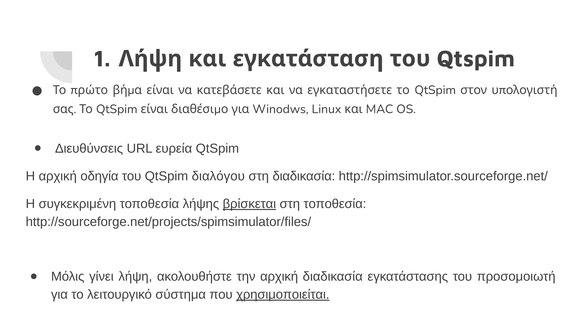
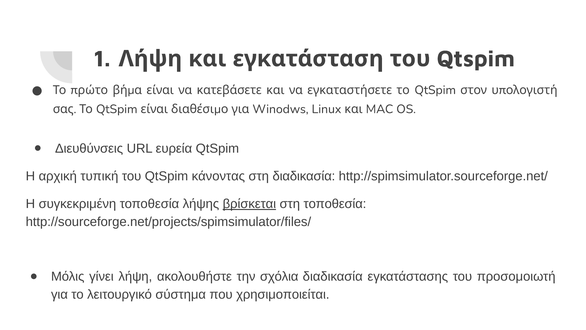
οδηγία: οδηγία -> τυπική
διαλόγου: διαλόγου -> κάνοντας
την αρχική: αρχική -> σχόλια
χρησιμοποιείται underline: present -> none
